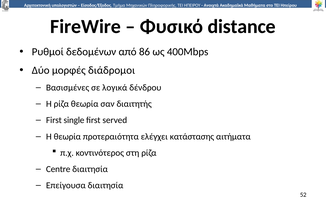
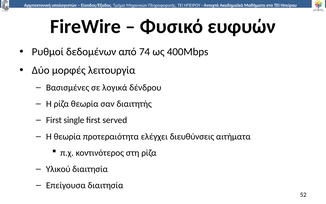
distance: distance -> ευφυών
86: 86 -> 74
διάδρομοι: διάδρομοι -> λειτουργία
κατάστασης: κατάστασης -> διευθύνσεις
Centre: Centre -> Υλικού
